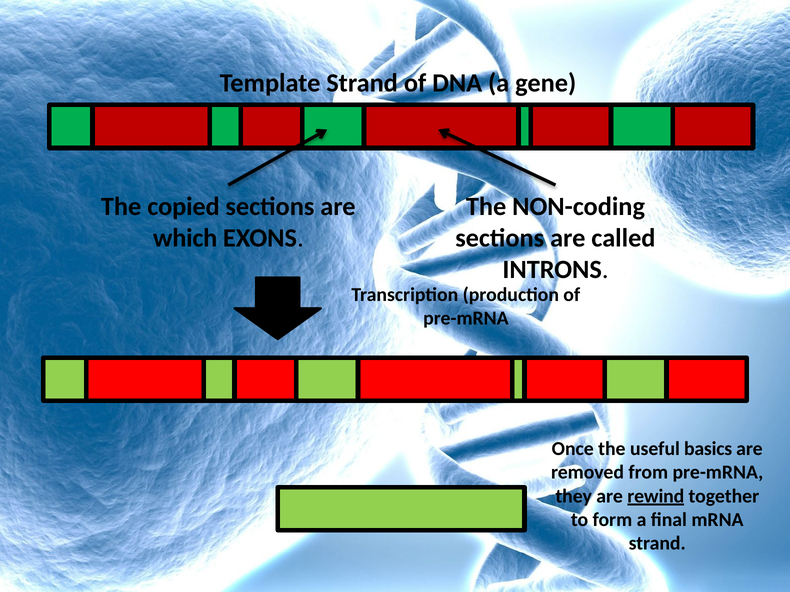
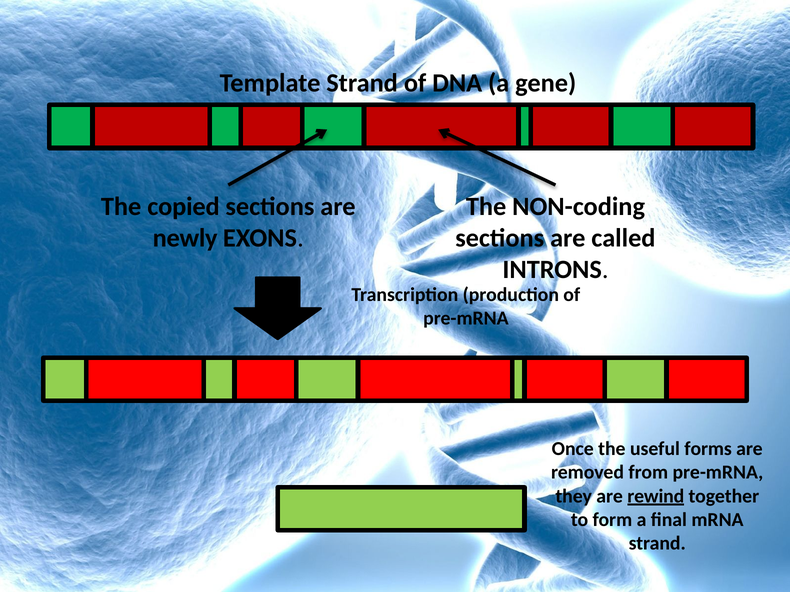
which: which -> newly
basics: basics -> forms
